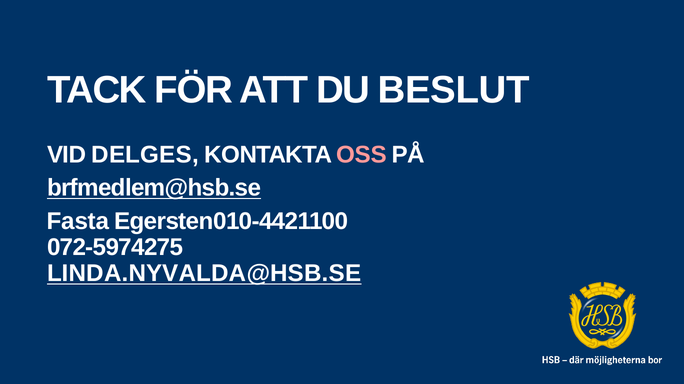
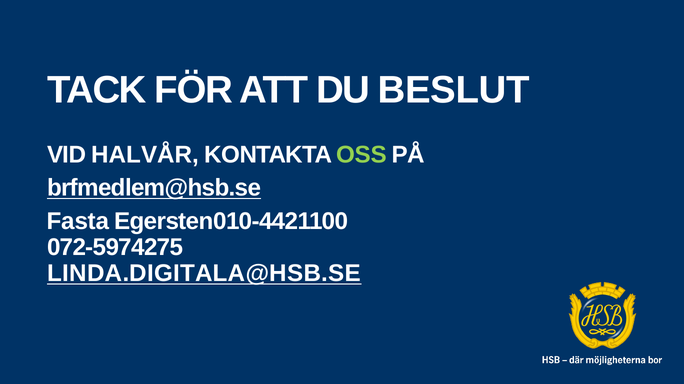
DELGES: DELGES -> HALVÅR
OSS colour: pink -> light green
LINDA.NYVALDA@HSB.SE: LINDA.NYVALDA@HSB.SE -> LINDA.DIGITALA@HSB.SE
